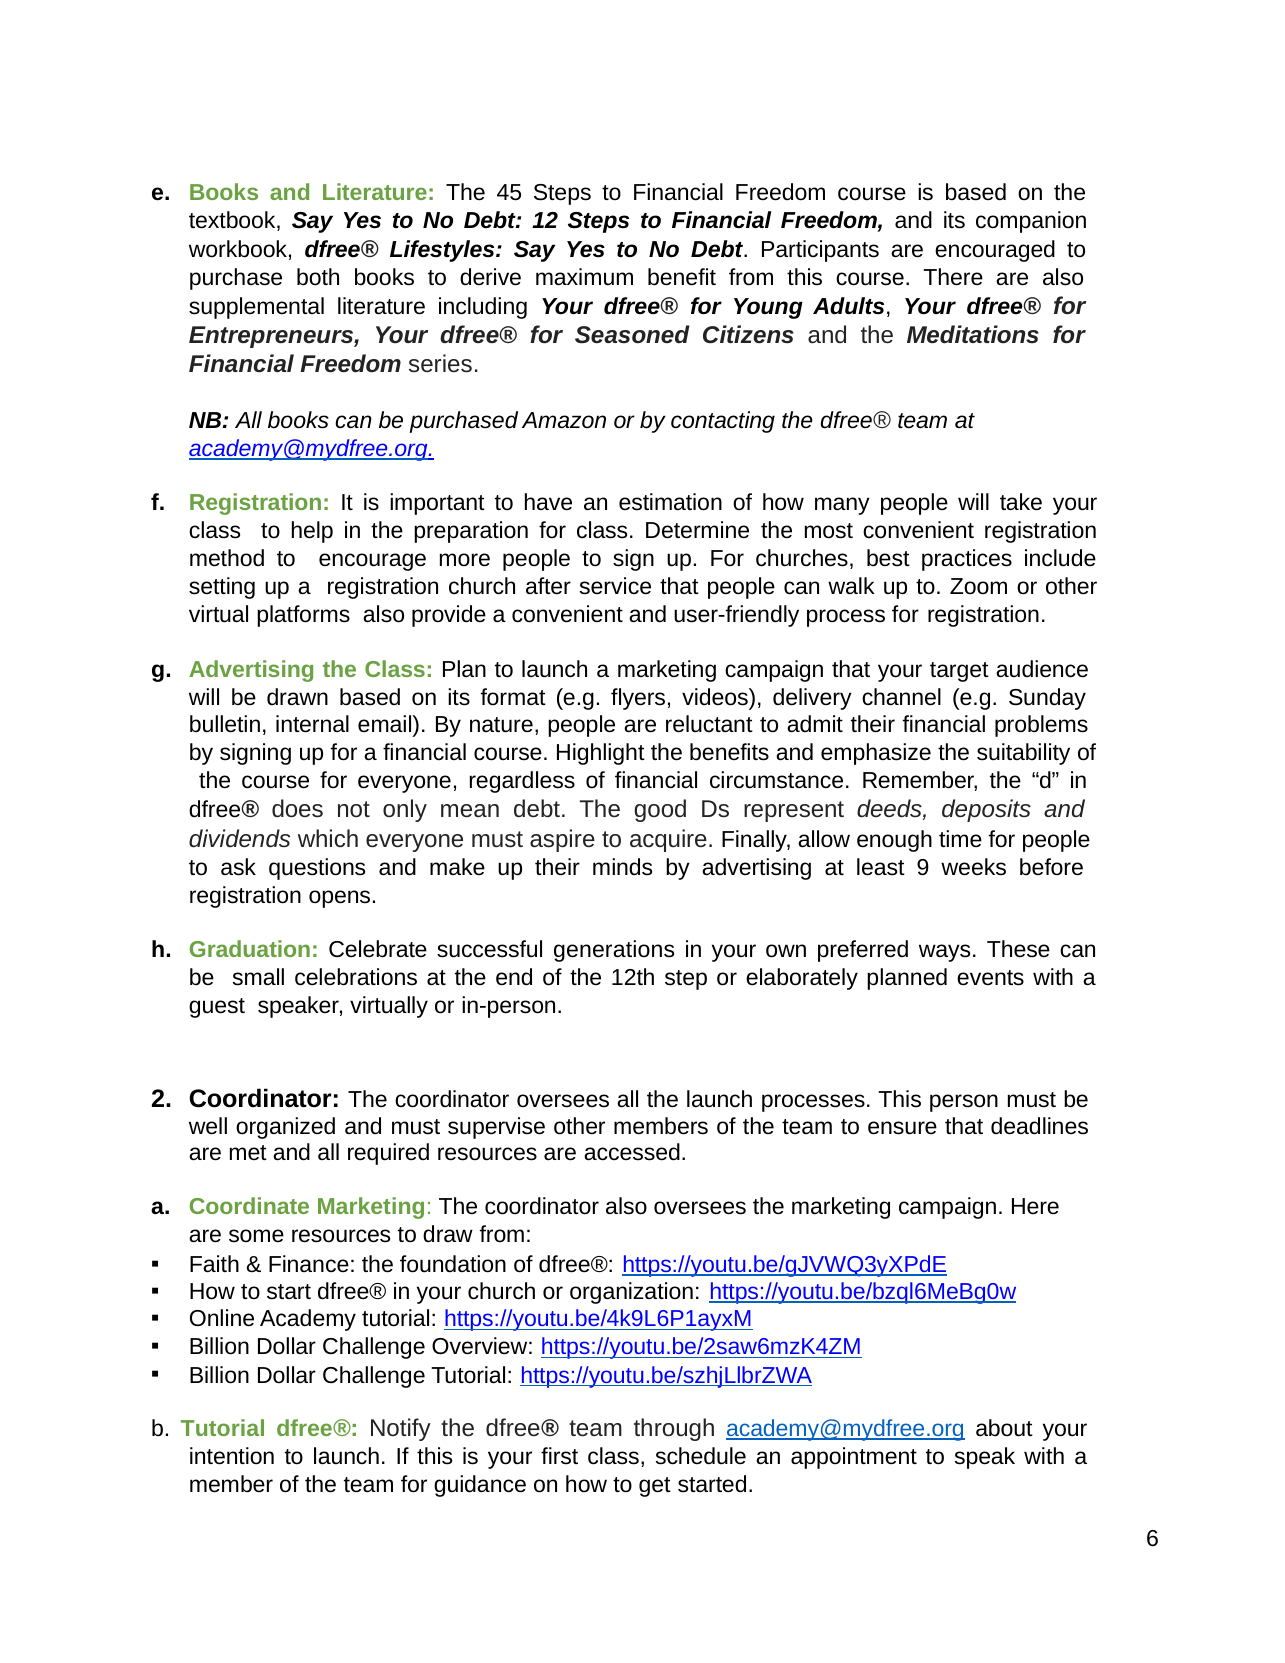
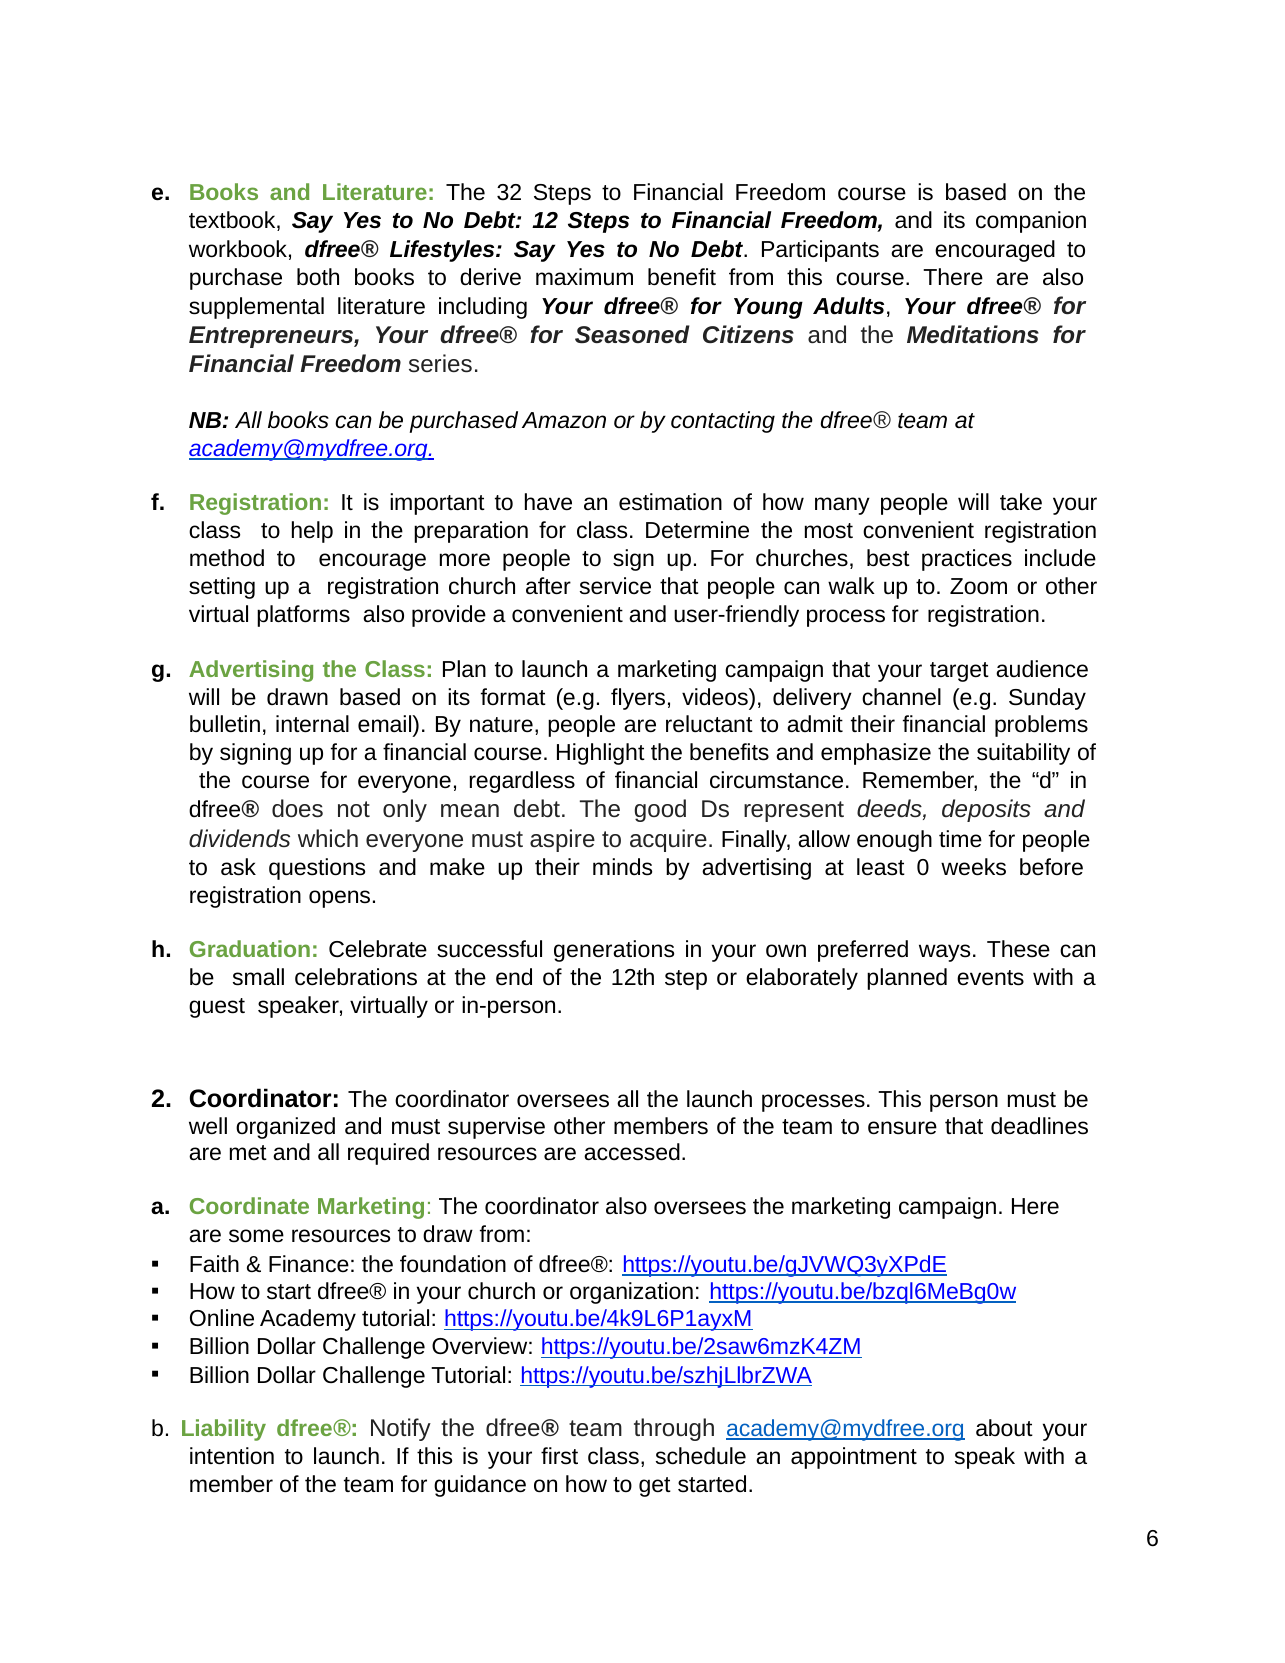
45: 45 -> 32
9: 9 -> 0
b Tutorial: Tutorial -> Liability
